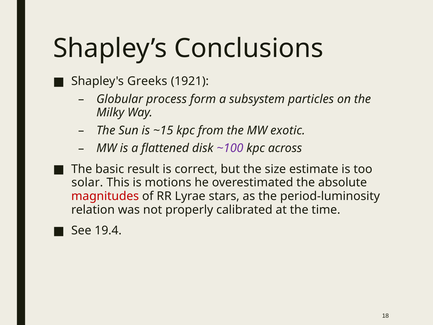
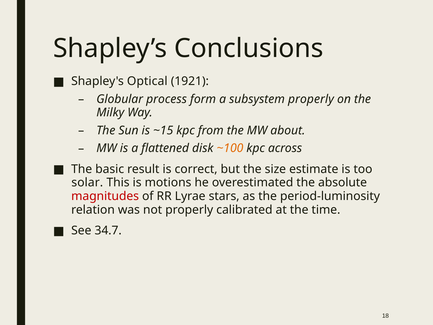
Greeks: Greeks -> Optical
subsystem particles: particles -> properly
exotic: exotic -> about
~100 colour: purple -> orange
19.4: 19.4 -> 34.7
